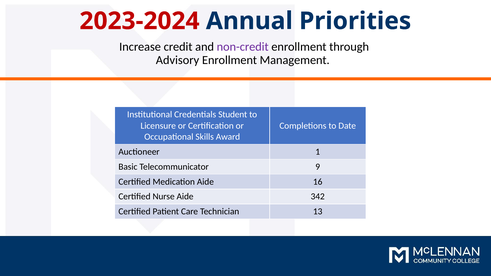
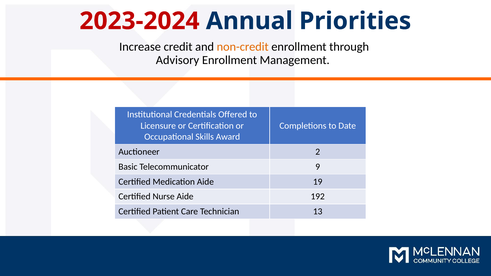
non-credit colour: purple -> orange
Student: Student -> Offered
1: 1 -> 2
16: 16 -> 19
342: 342 -> 192
